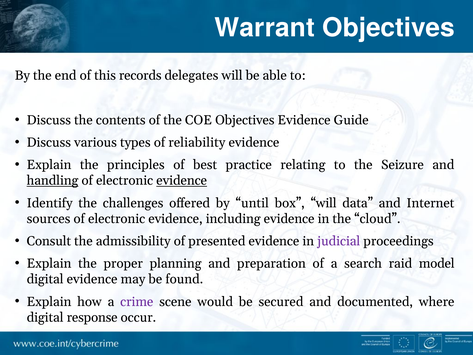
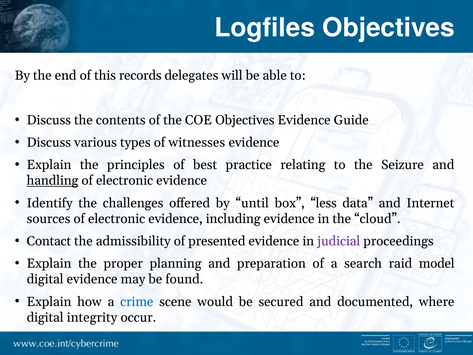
Warrant: Warrant -> Logfiles
reliability: reliability -> witnesses
evidence at (182, 181) underline: present -> none
box will: will -> less
Consult: Consult -> Contact
crime colour: purple -> blue
response: response -> integrity
